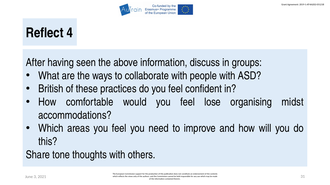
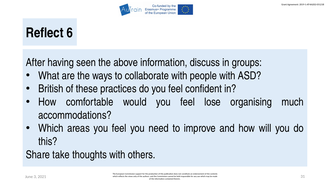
4: 4 -> 6
midst: midst -> much
tone: tone -> take
